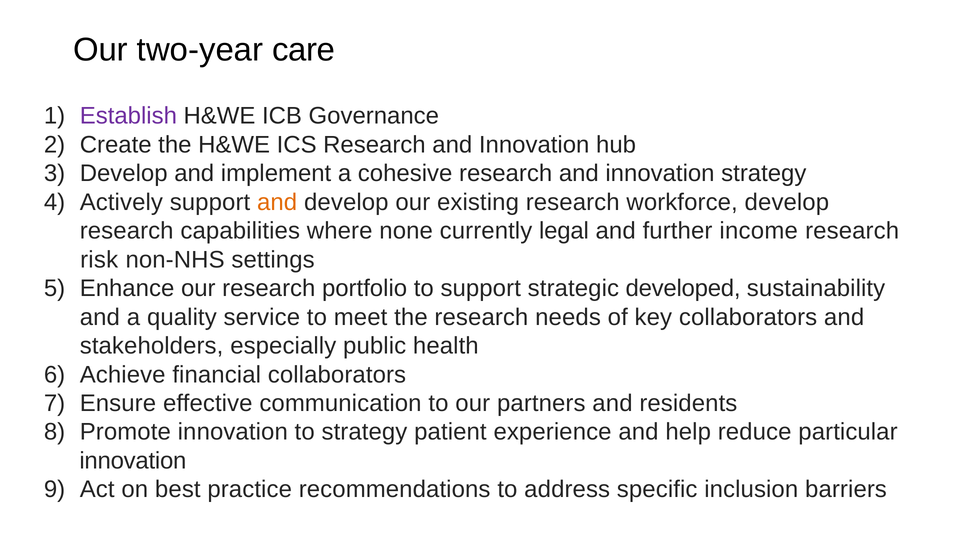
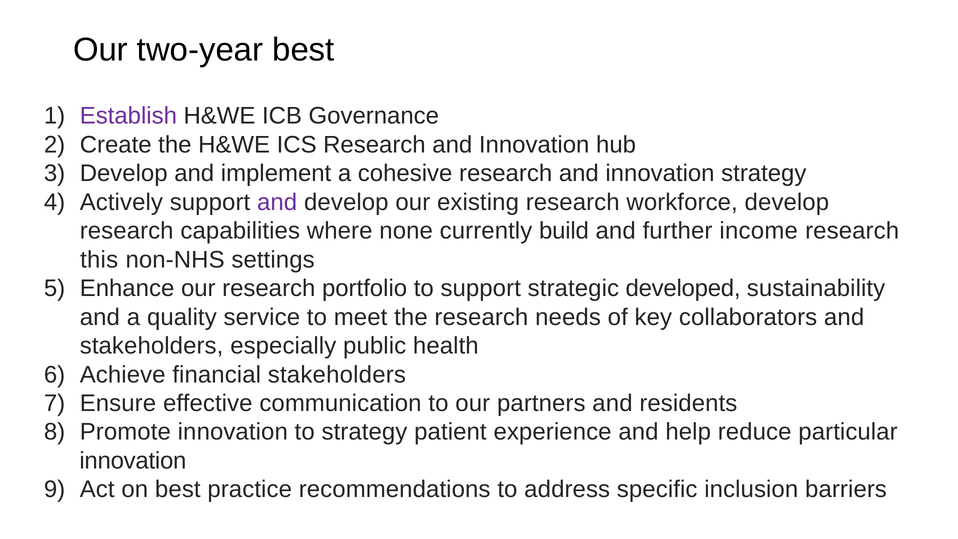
two-year care: care -> best
and at (277, 202) colour: orange -> purple
legal: legal -> build
risk: risk -> this
financial collaborators: collaborators -> stakeholders
